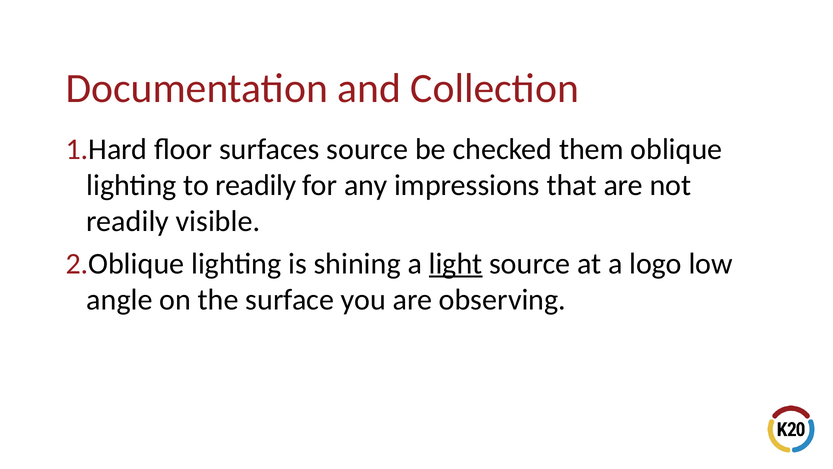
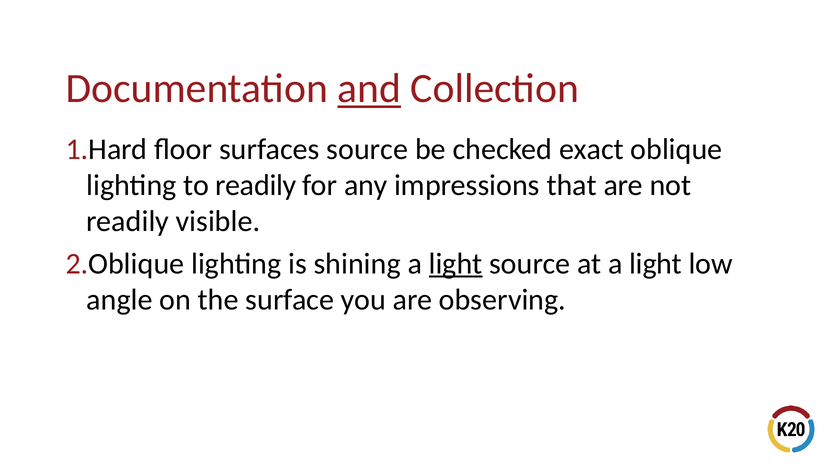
and underline: none -> present
them: them -> exact
at a logo: logo -> light
